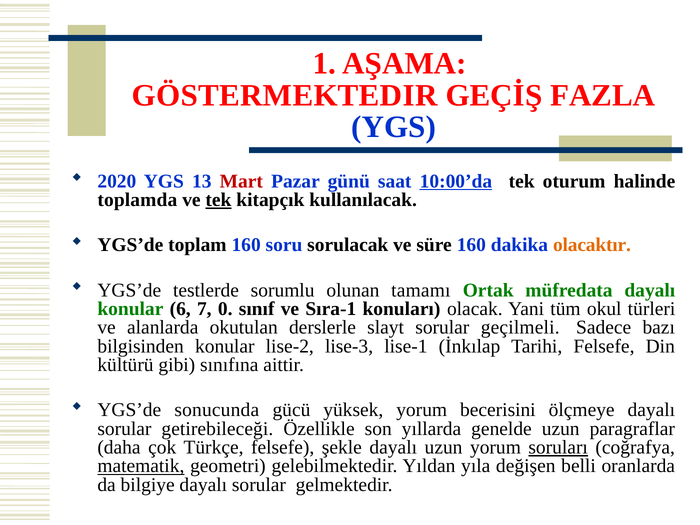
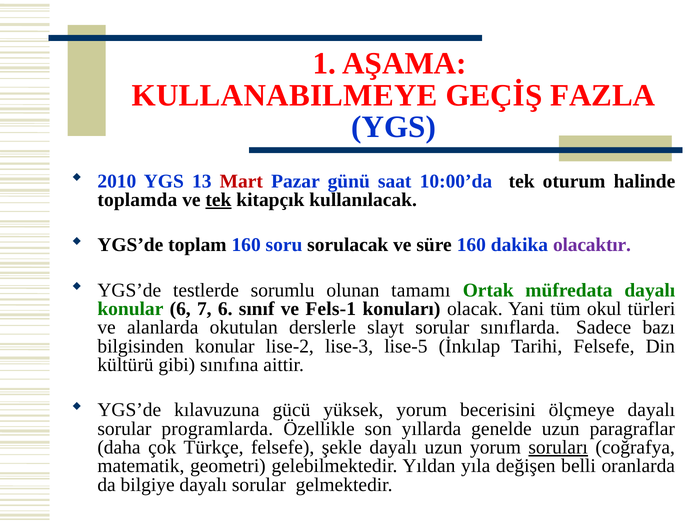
GÖSTERMEKTEDIR: GÖSTERMEKTEDIR -> KULLANABILMEYE
2020: 2020 -> 2010
10:00’da underline: present -> none
olacaktır colour: orange -> purple
7 0: 0 -> 6
Sıra-1: Sıra-1 -> Fels-1
geçilmeli: geçilmeli -> sınıflarda
lise-1: lise-1 -> lise-5
sonucunda: sonucunda -> kılavuzuna
getirebileceği: getirebileceği -> programlarda
matematik underline: present -> none
